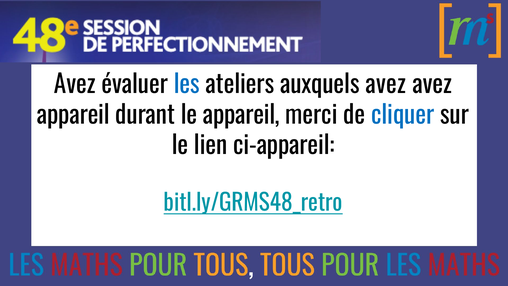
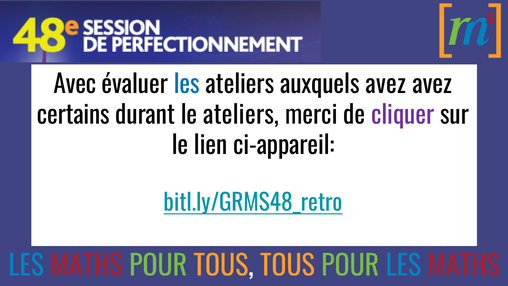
Avez at (75, 85): Avez -> Avec
appareil at (73, 115): appareil -> certains
le appareil: appareil -> ateliers
cliquer colour: blue -> purple
